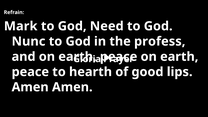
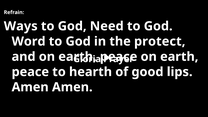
Mark: Mark -> Ways
Nunc: Nunc -> Word
profess: profess -> protect
